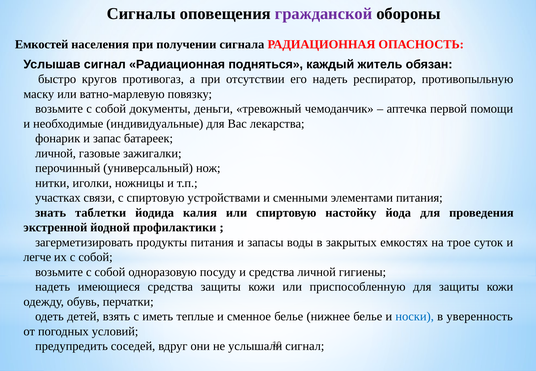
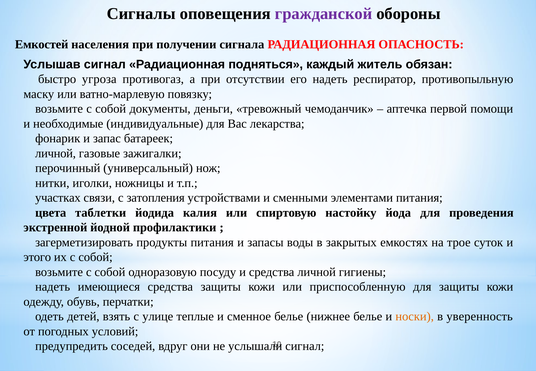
кругов: кругов -> угроза
с спиртовую: спиртовую -> затопления
знать: знать -> цвета
легче: легче -> этого
иметь: иметь -> улице
носки colour: blue -> orange
